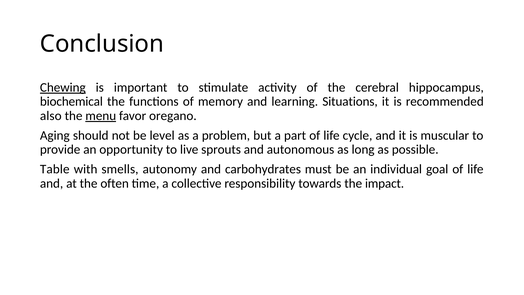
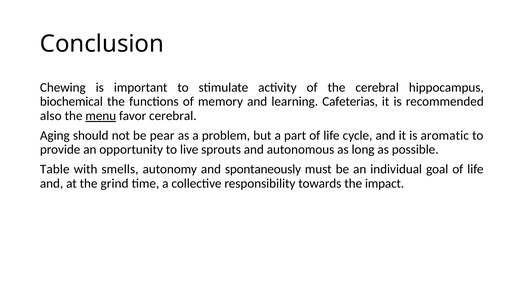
Chewing underline: present -> none
Situations: Situations -> Cafeterias
favor oregano: oregano -> cerebral
level: level -> pear
muscular: muscular -> aromatic
carbohydrates: carbohydrates -> spontaneously
often: often -> grind
